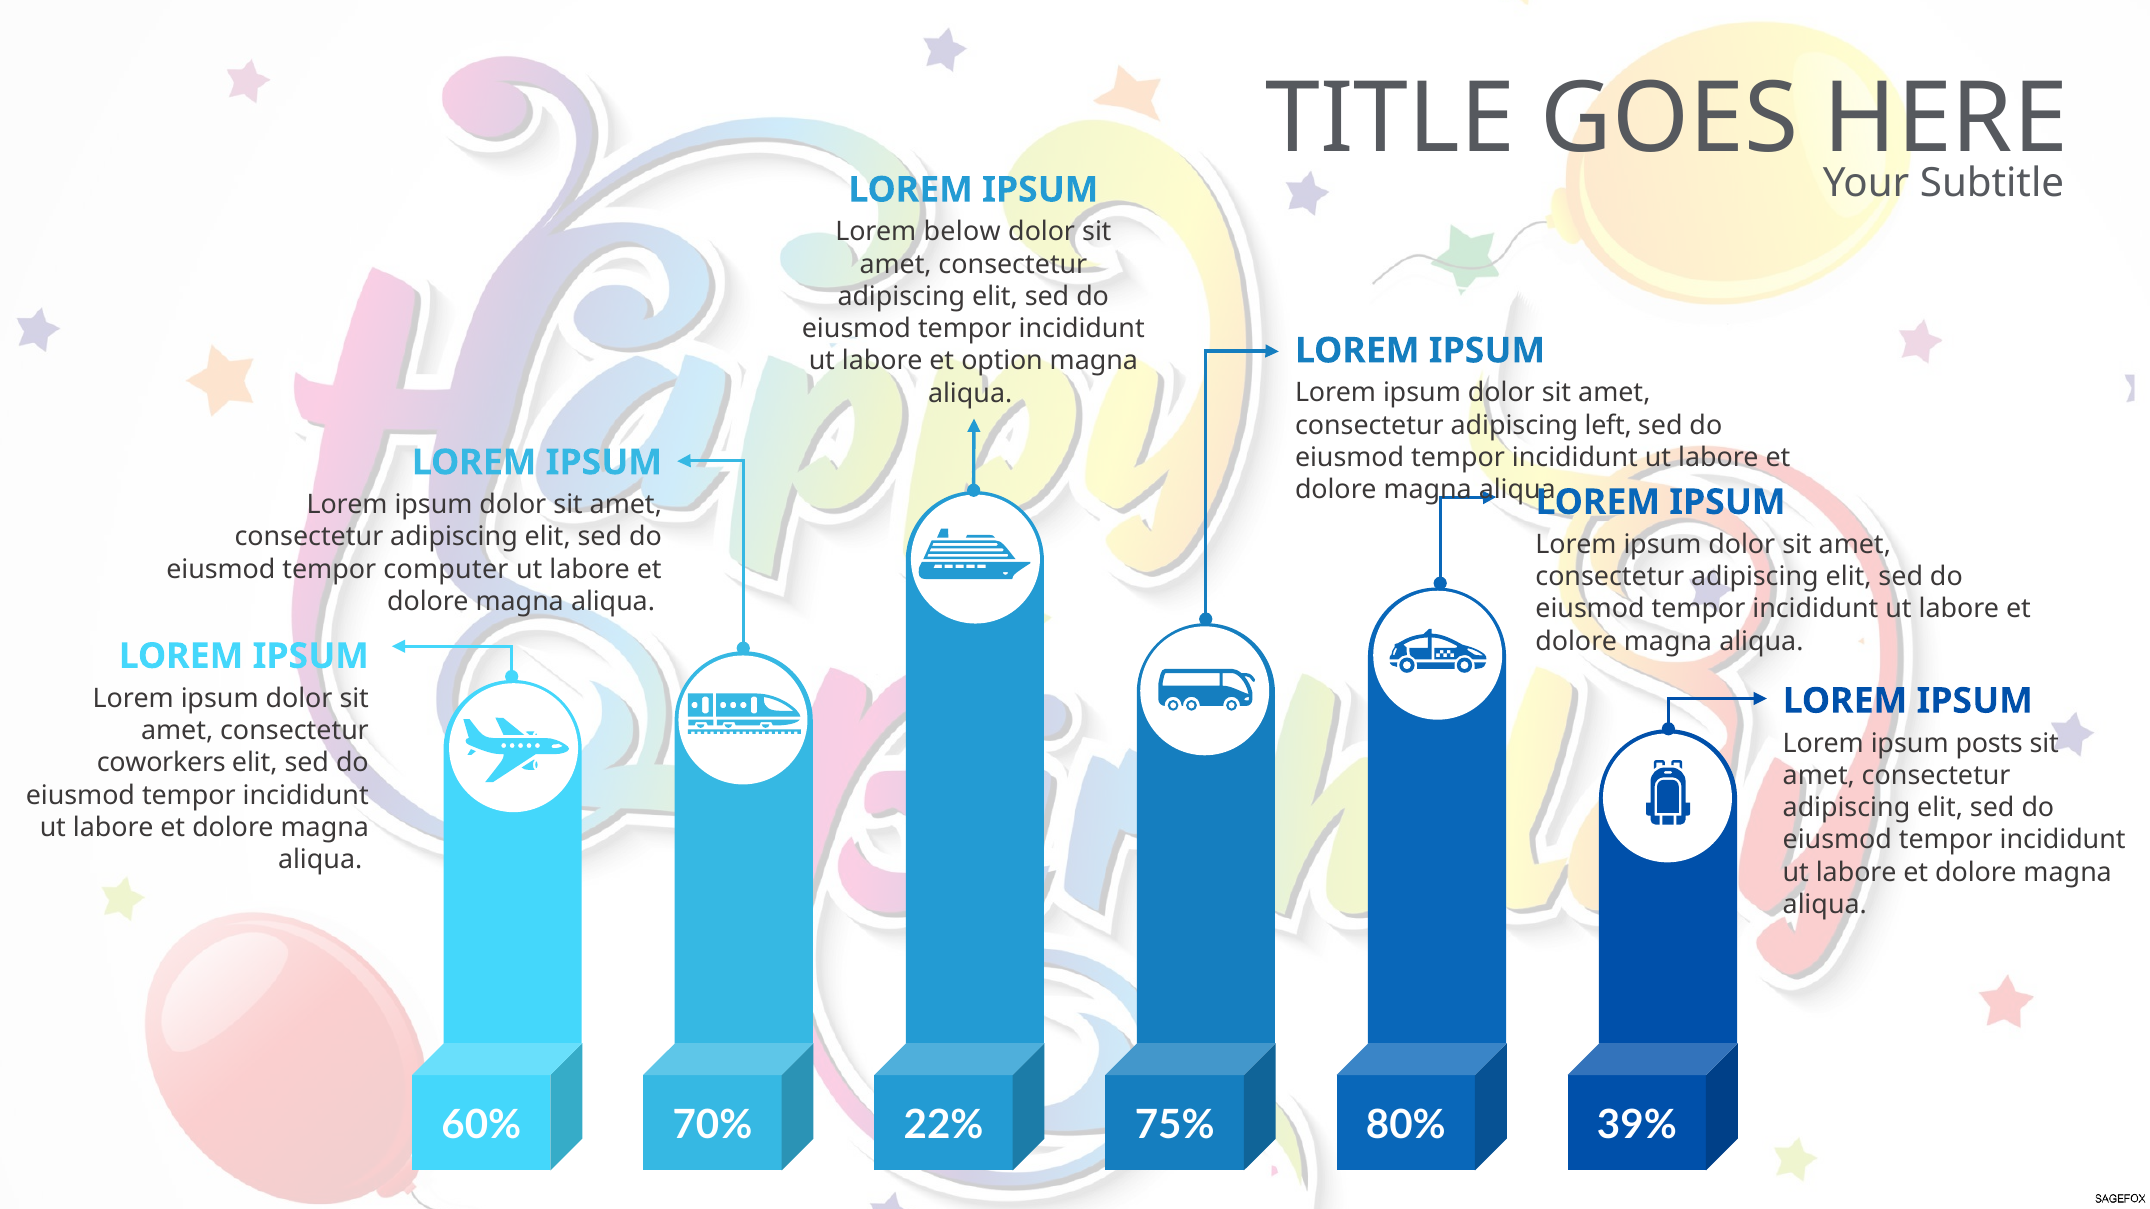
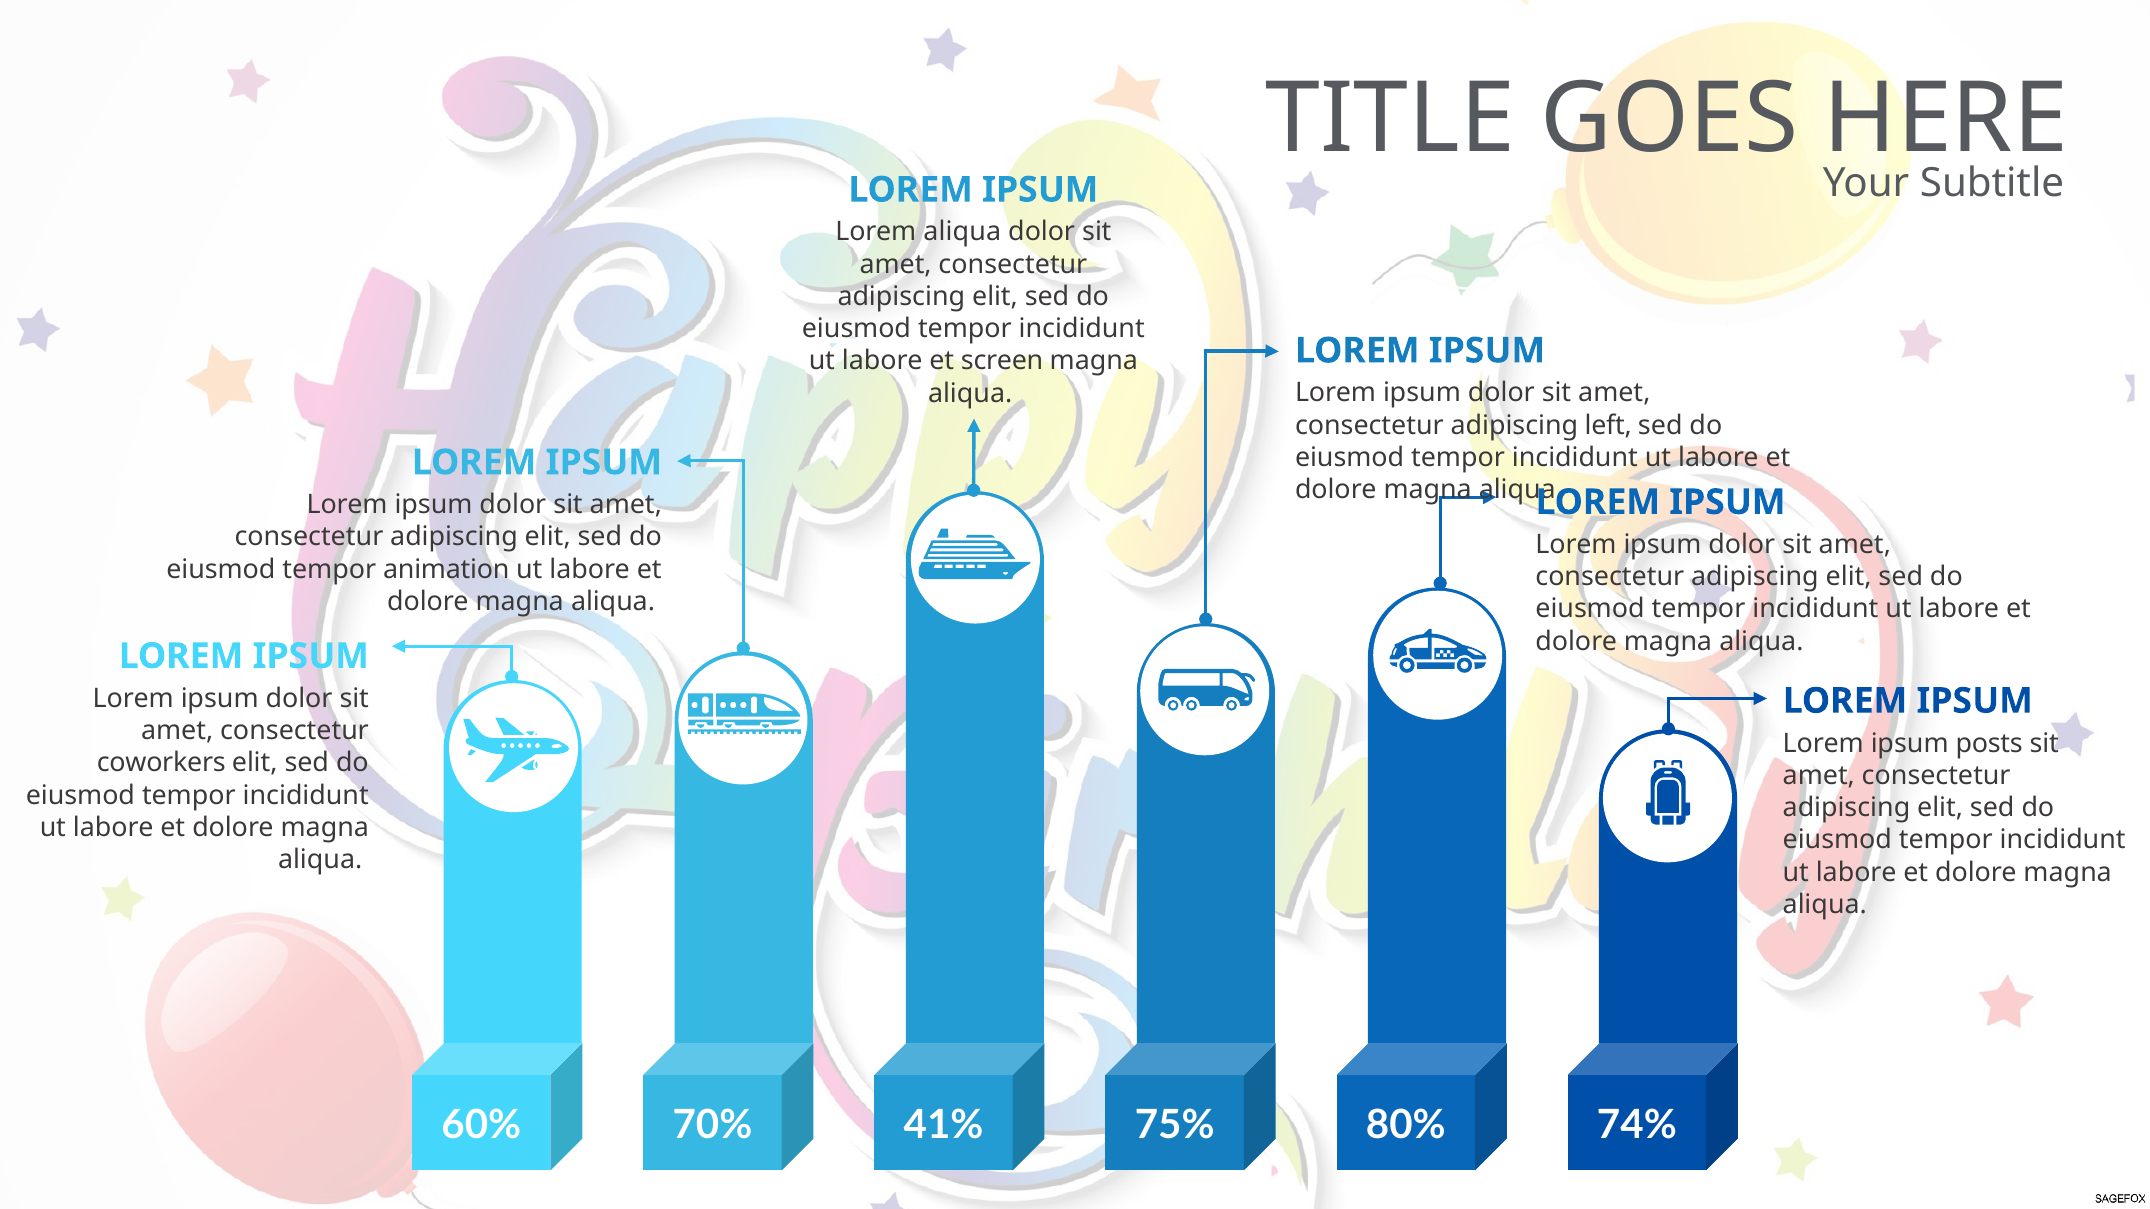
Lorem below: below -> aliqua
option: option -> screen
computer: computer -> animation
22%: 22% -> 41%
39%: 39% -> 74%
